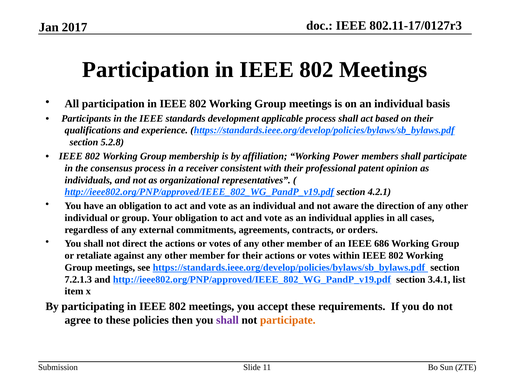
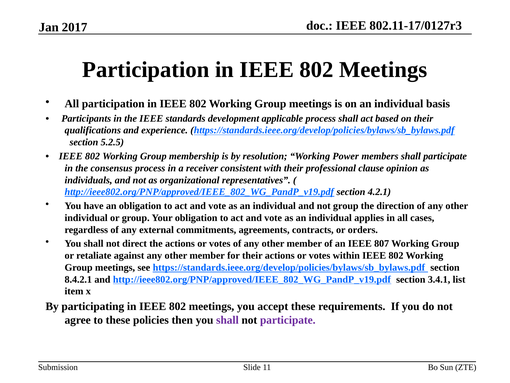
5.2.8: 5.2.8 -> 5.2.5
affiliation: affiliation -> resolution
patent: patent -> clause
not aware: aware -> group
686: 686 -> 807
7.2.1.3: 7.2.1.3 -> 8.4.2.1
participate at (288, 320) colour: orange -> purple
